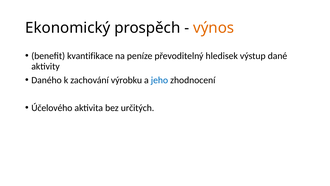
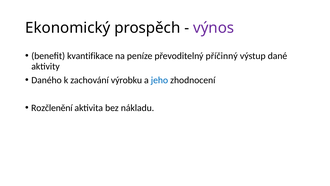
výnos colour: orange -> purple
hledisek: hledisek -> příčinný
Účelového: Účelového -> Rozčlenění
určitých: určitých -> nákladu
